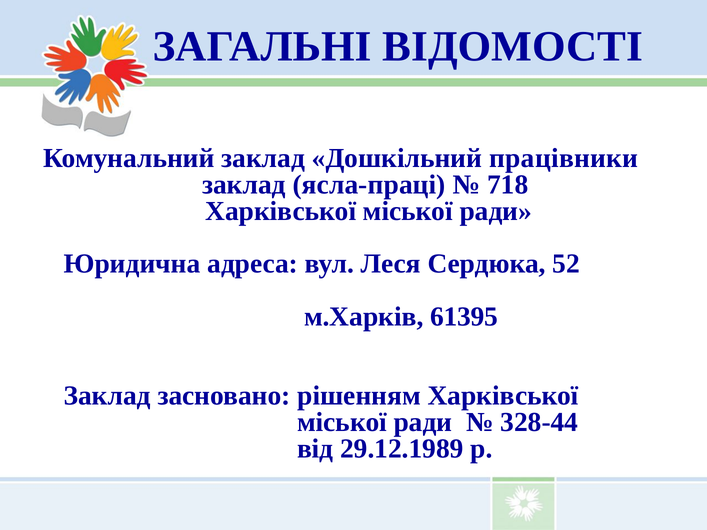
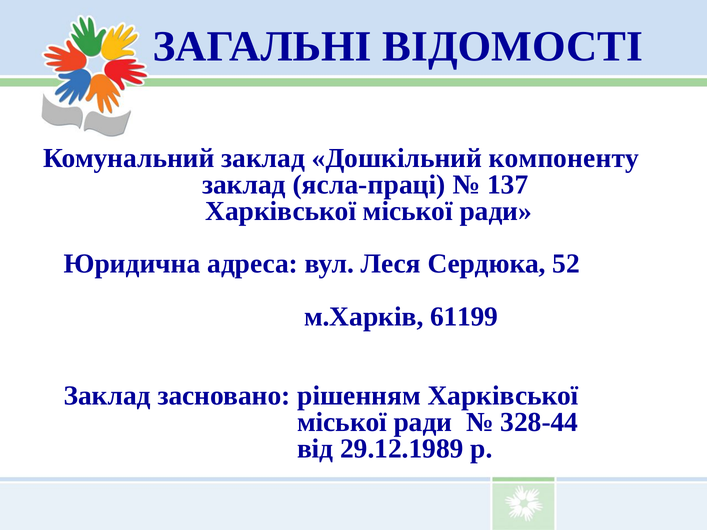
працівники: працівники -> компоненту
718: 718 -> 137
61395: 61395 -> 61199
